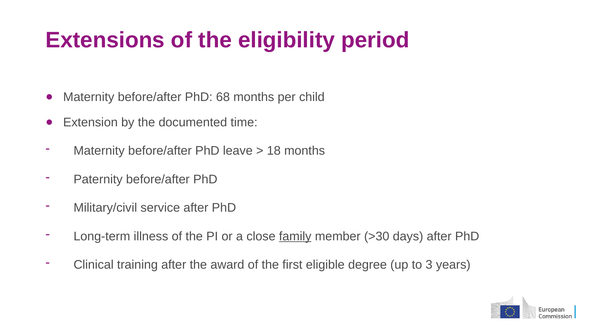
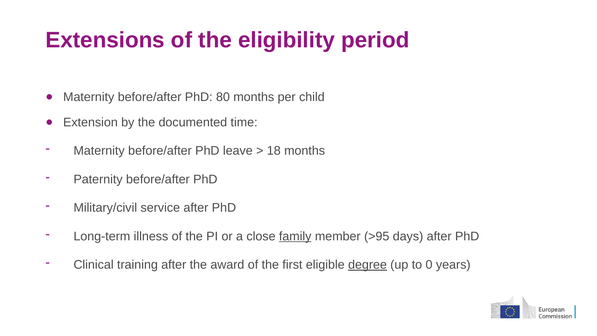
68: 68 -> 80
>30: >30 -> >95
degree underline: none -> present
3: 3 -> 0
